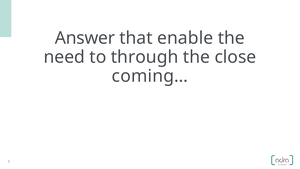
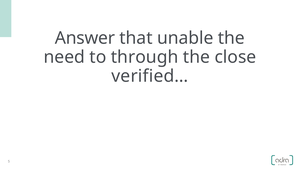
enable: enable -> unable
coming…: coming… -> verified…
